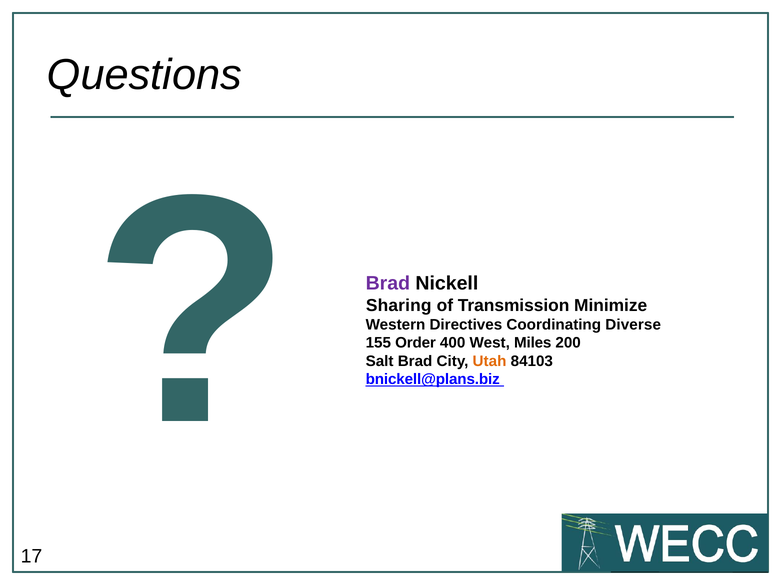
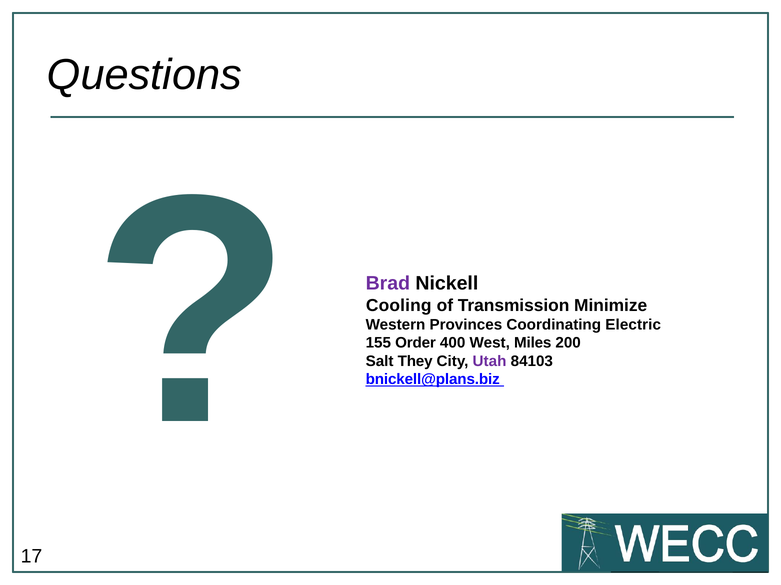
Sharing: Sharing -> Cooling
Directives: Directives -> Provinces
Diverse: Diverse -> Electric
Salt Brad: Brad -> They
Utah colour: orange -> purple
